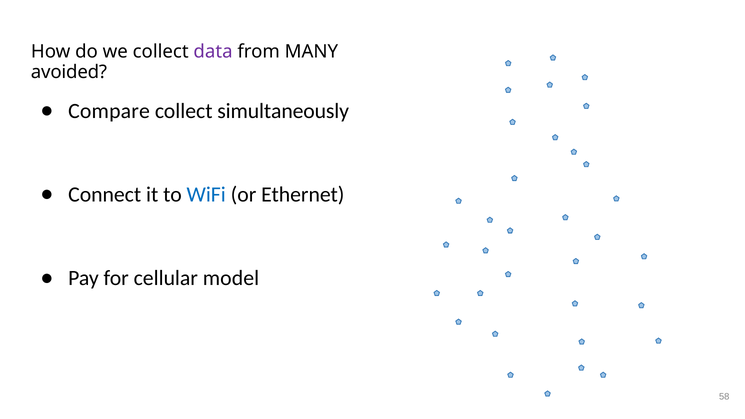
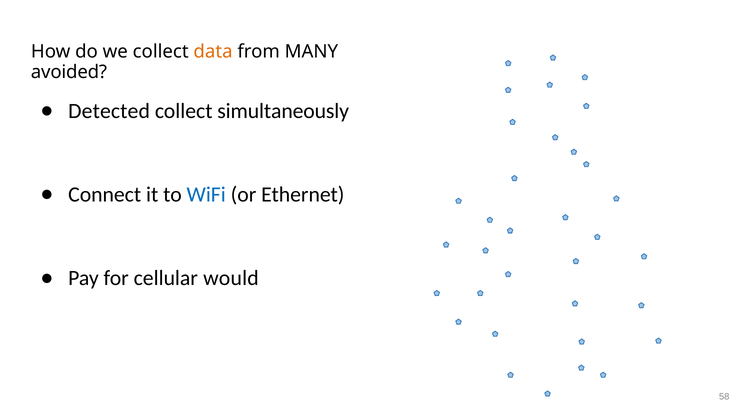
data colour: purple -> orange
Compare: Compare -> Detected
model: model -> would
